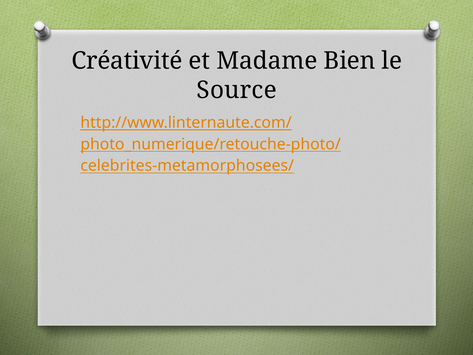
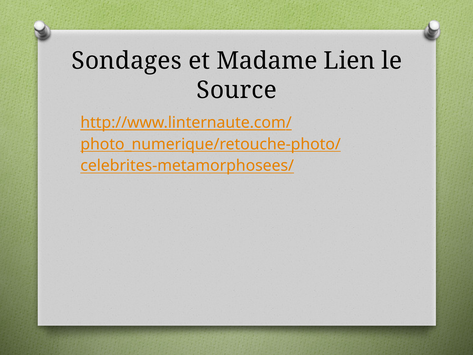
Créativité: Créativité -> Sondages
Bien: Bien -> Lien
